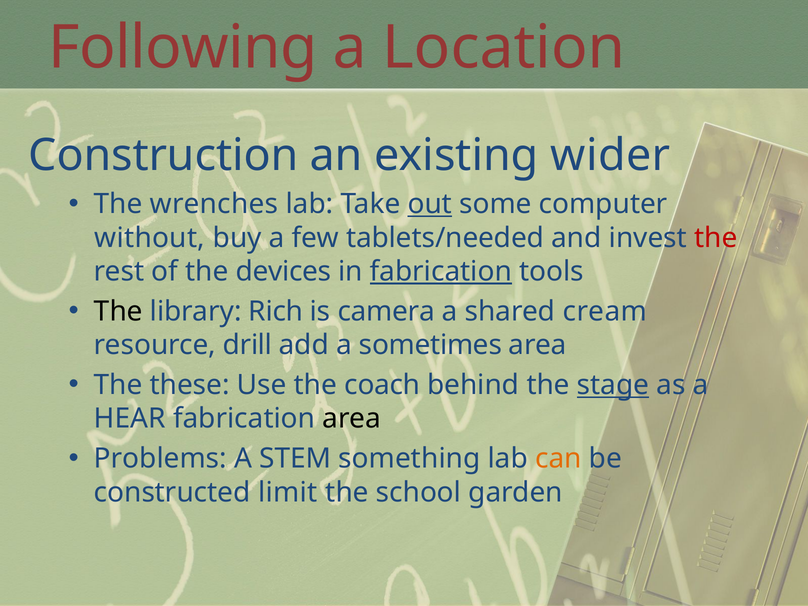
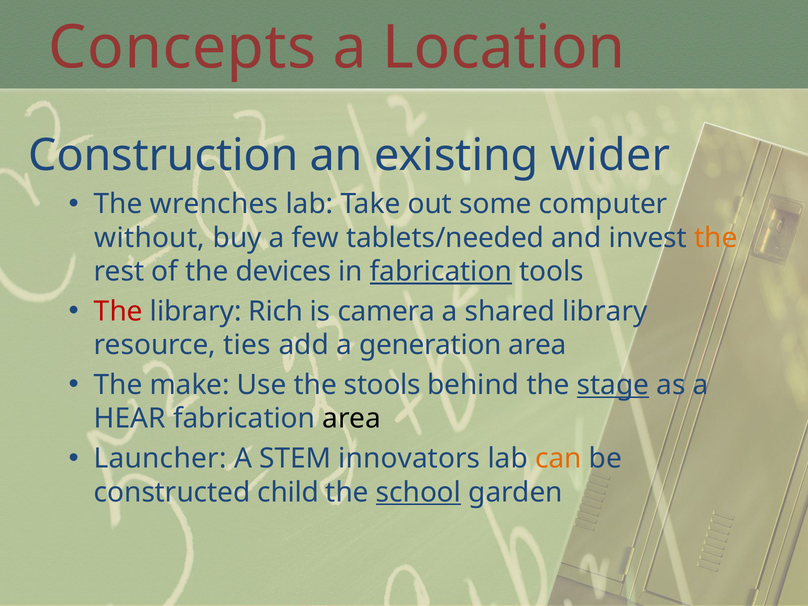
Following: Following -> Concepts
out underline: present -> none
the at (716, 238) colour: red -> orange
The at (118, 311) colour: black -> red
shared cream: cream -> library
drill: drill -> ties
sometimes: sometimes -> generation
these: these -> make
coach: coach -> stools
Problems: Problems -> Launcher
something: something -> innovators
limit: limit -> child
school underline: none -> present
